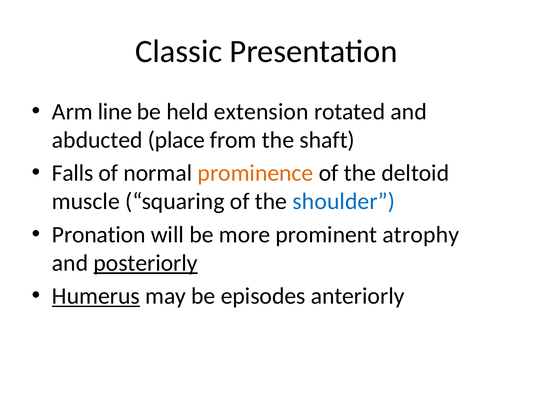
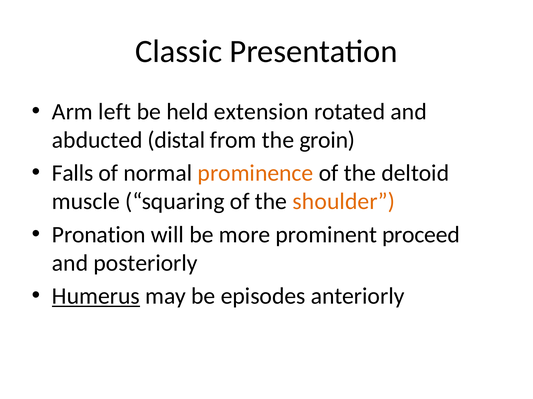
line: line -> left
place: place -> distal
shaft: shaft -> groin
shoulder colour: blue -> orange
atrophy: atrophy -> proceed
posteriorly underline: present -> none
